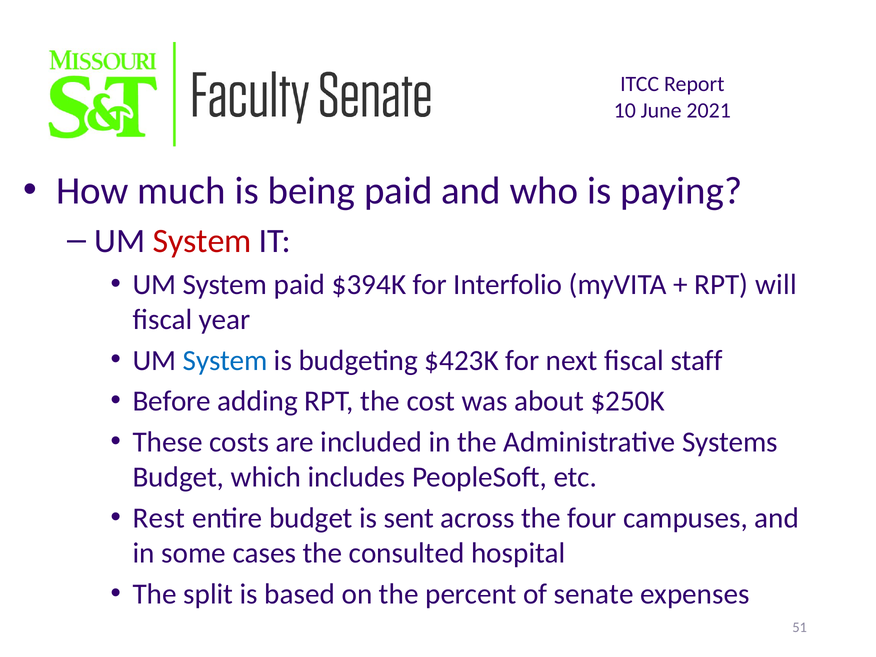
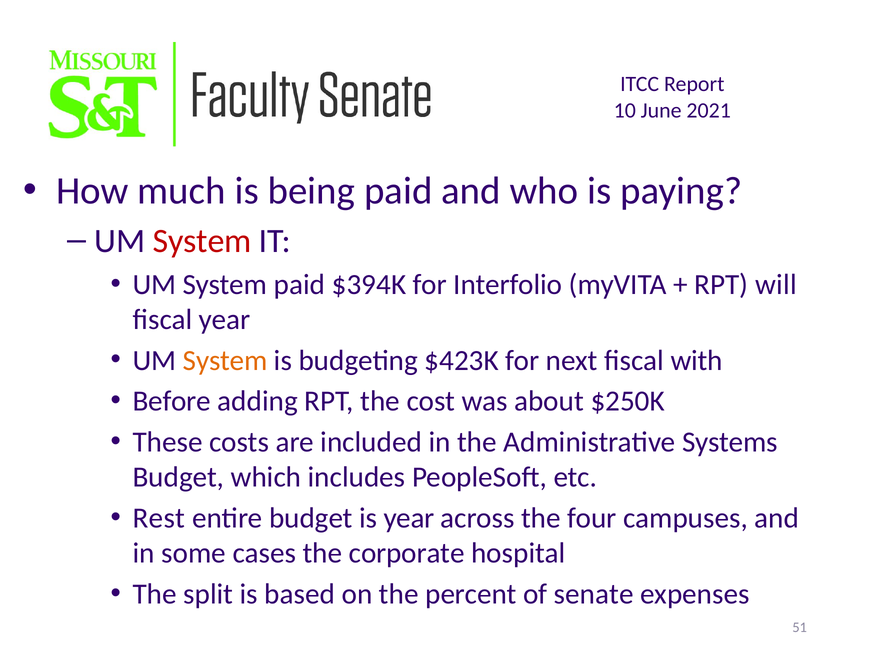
System at (225, 360) colour: blue -> orange
staff: staff -> with
is sent: sent -> year
consulted: consulted -> corporate
